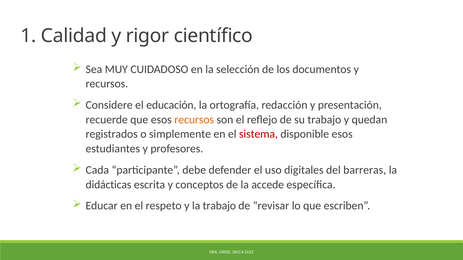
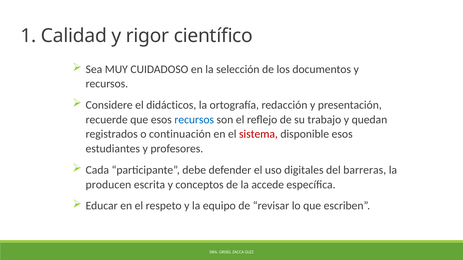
educación: educación -> didácticos
recursos at (194, 120) colour: orange -> blue
simplemente: simplemente -> continuación
didácticas: didácticas -> producen
la trabajo: trabajo -> equipo
